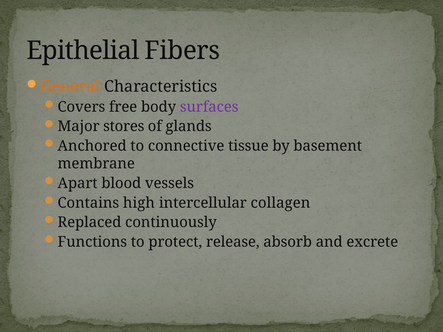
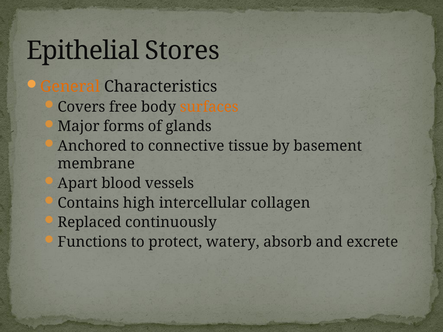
Fibers: Fibers -> Stores
surfaces colour: purple -> orange
stores: stores -> forms
release: release -> watery
